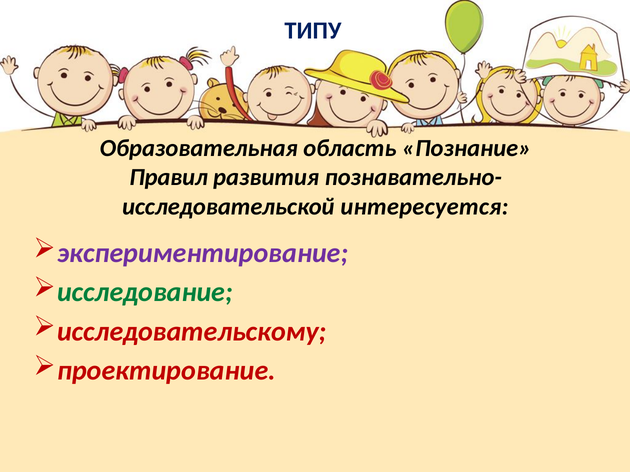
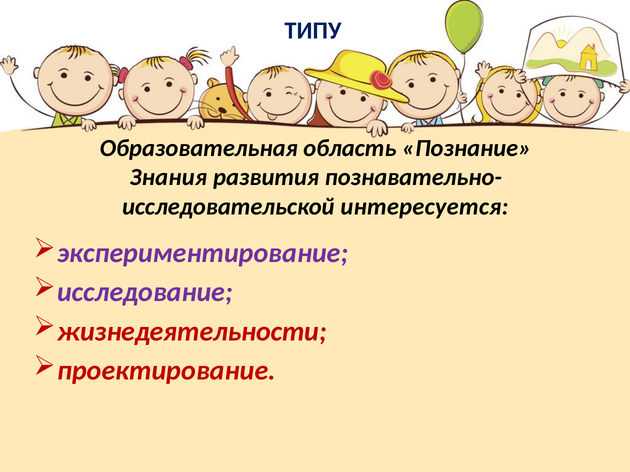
Правил: Правил -> Знания
исследование colour: green -> purple
исследовательскому: исследовательскому -> жизнедеятельности
